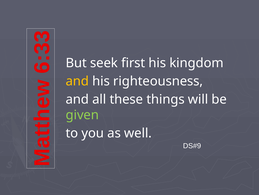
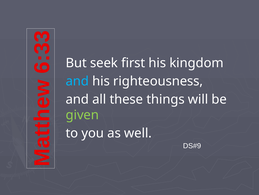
and at (77, 81) colour: yellow -> light blue
